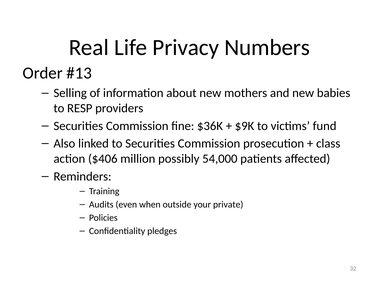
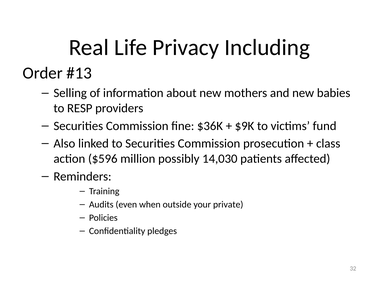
Numbers: Numbers -> Including
$406: $406 -> $596
54,000: 54,000 -> 14,030
